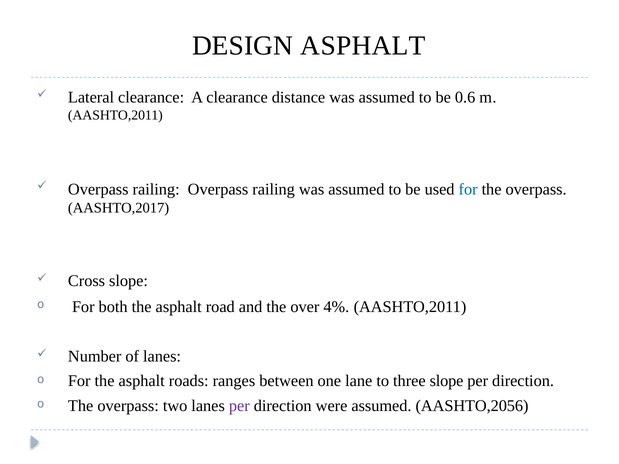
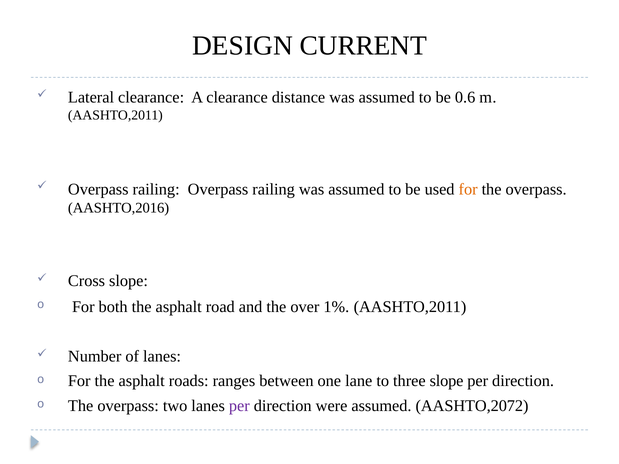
DESIGN ASPHALT: ASPHALT -> CURRENT
for at (468, 189) colour: blue -> orange
AASHTO,2017: AASHTO,2017 -> AASHTO,2016
4%: 4% -> 1%
AASHTO,2056: AASHTO,2056 -> AASHTO,2072
